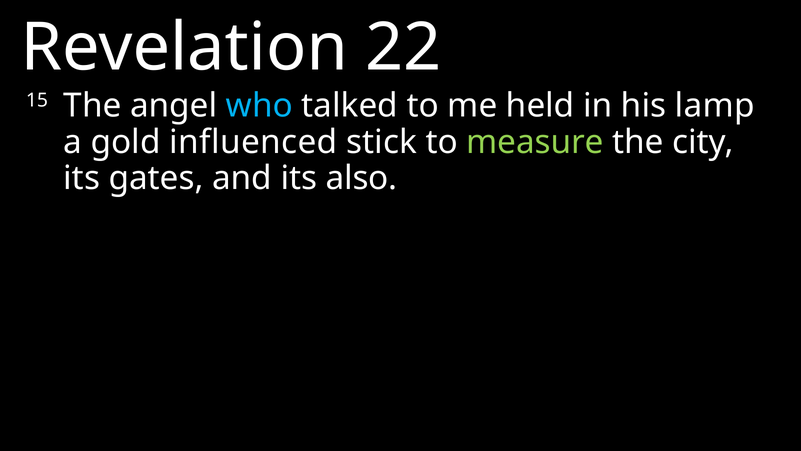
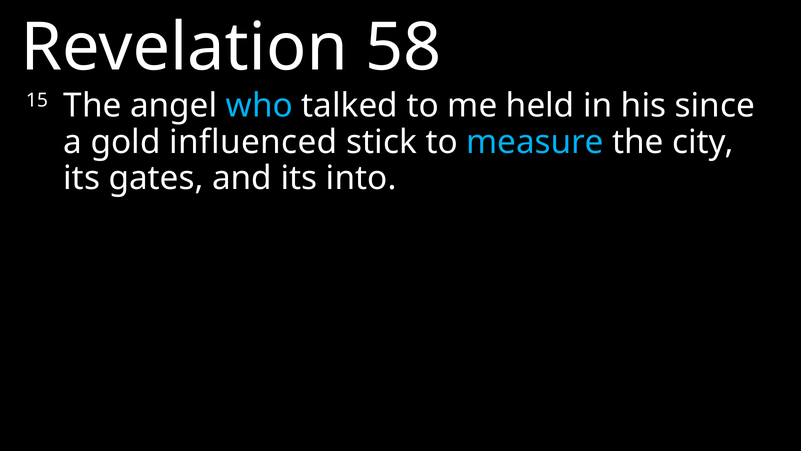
22: 22 -> 58
lamp: lamp -> since
measure colour: light green -> light blue
also: also -> into
